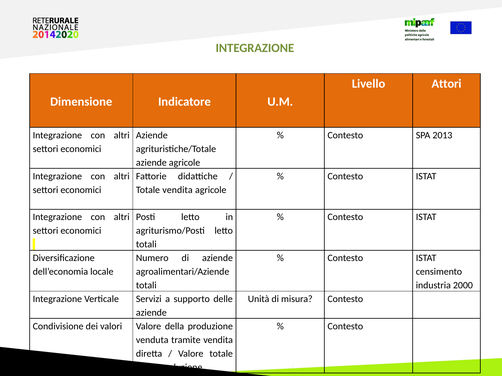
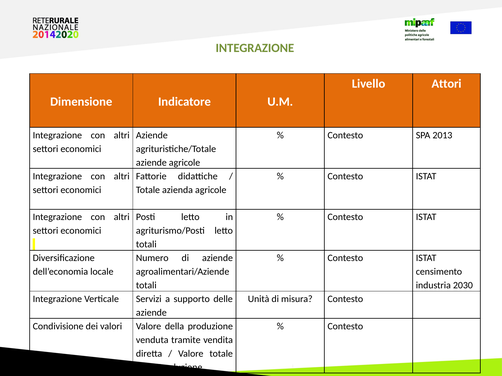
Totale vendita: vendita -> azienda
2000: 2000 -> 2030
